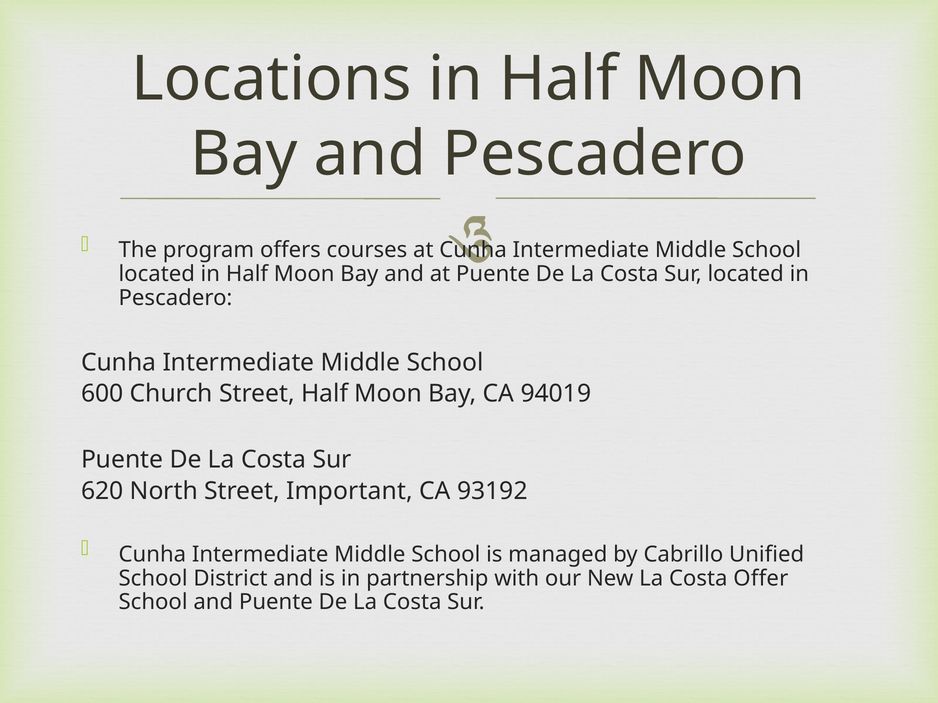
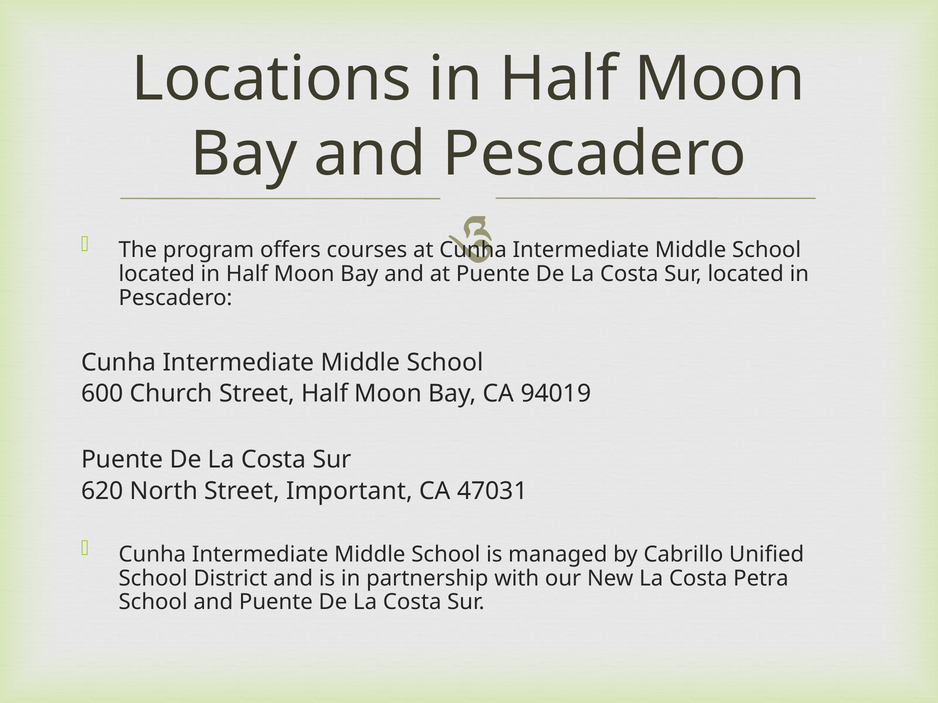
93192: 93192 -> 47031
Offer: Offer -> Petra
